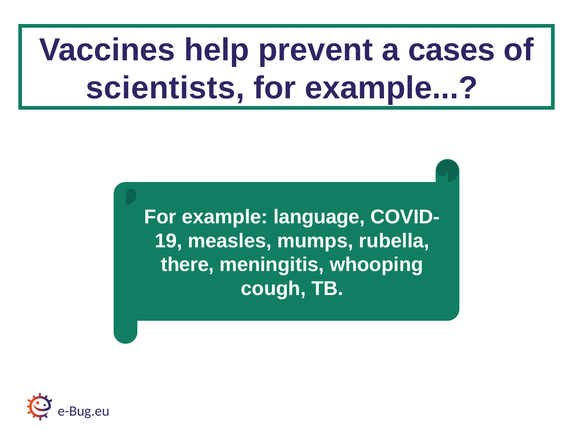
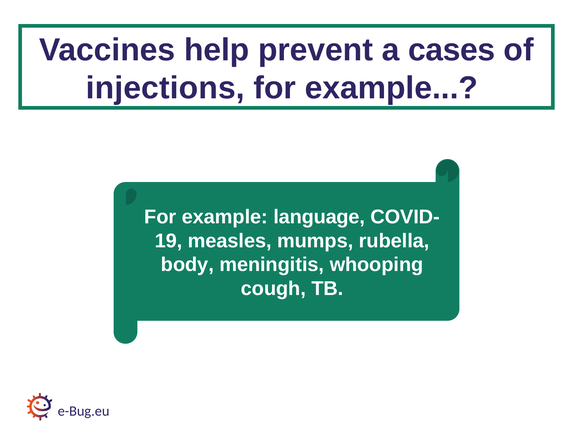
scientists: scientists -> injections
there: there -> body
